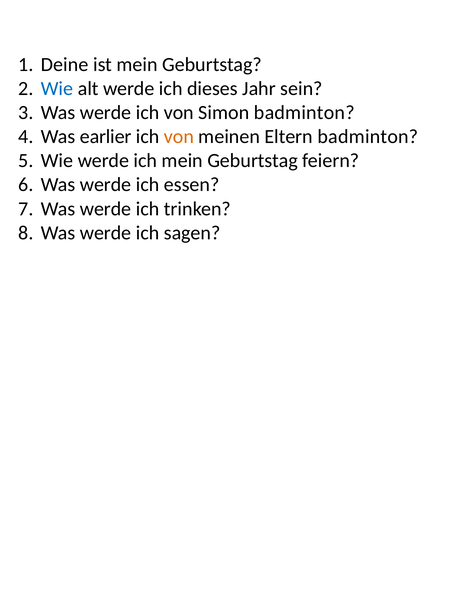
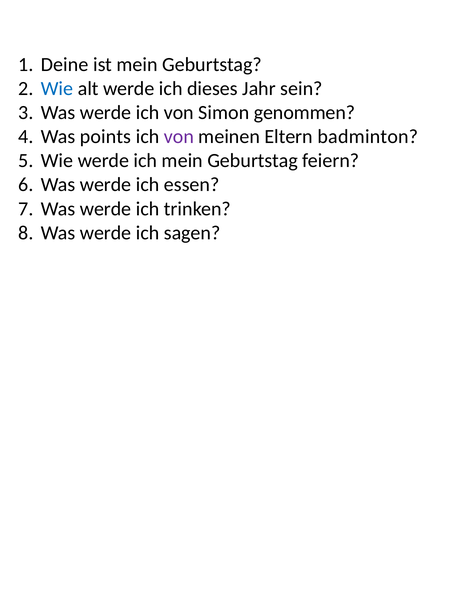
Simon badminton: badminton -> genommen
earlier: earlier -> points
von at (179, 137) colour: orange -> purple
